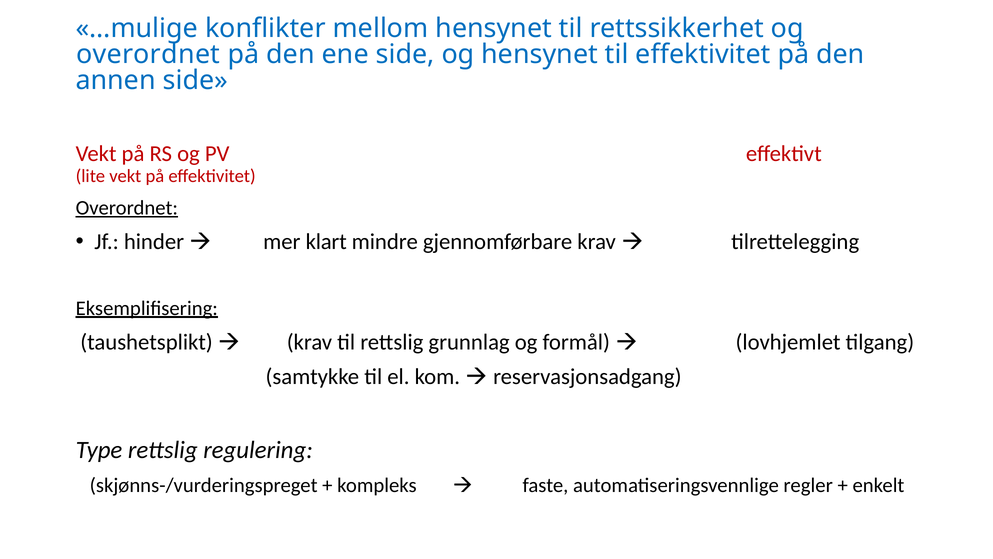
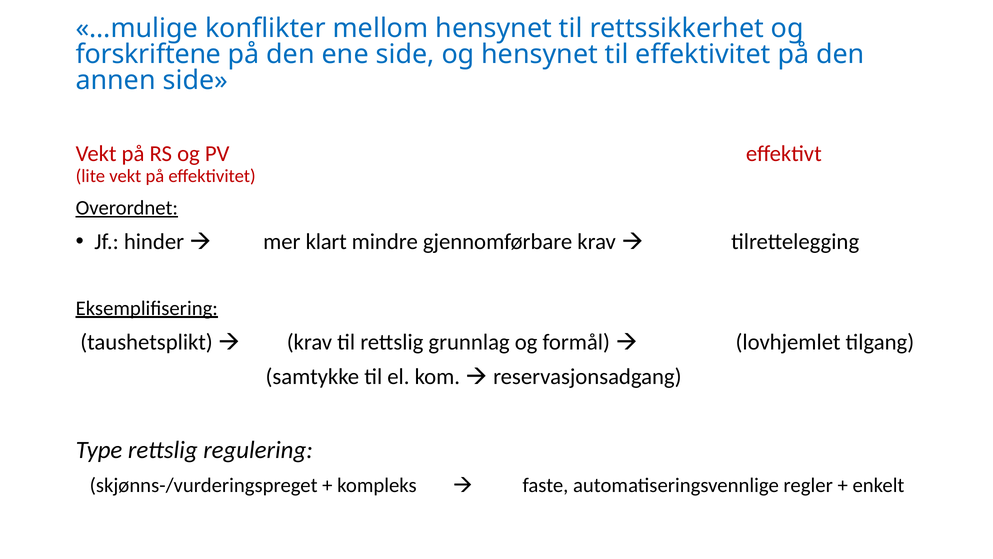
overordnet at (148, 54): overordnet -> forskriftene
